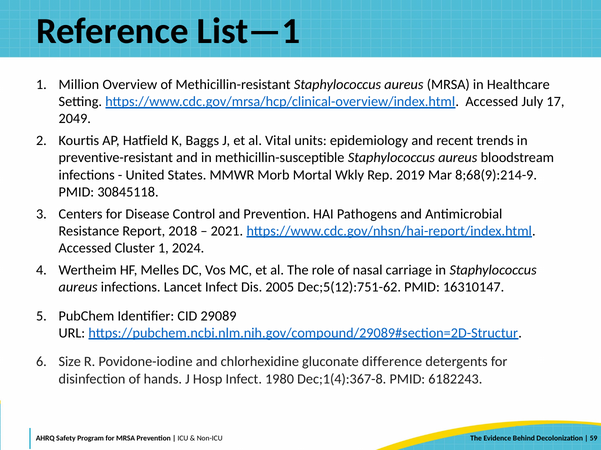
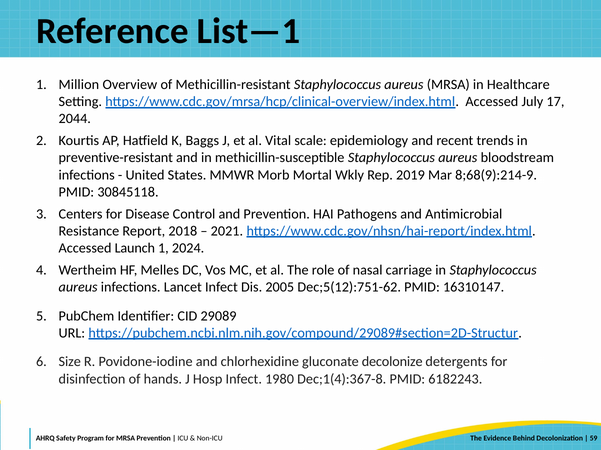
2049: 2049 -> 2044
units: units -> scale
Cluster: Cluster -> Launch
difference: difference -> decolonize
